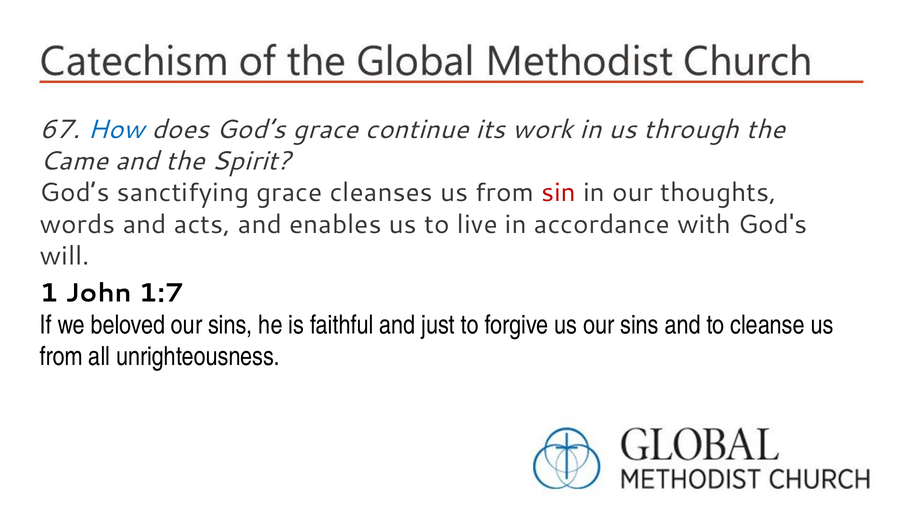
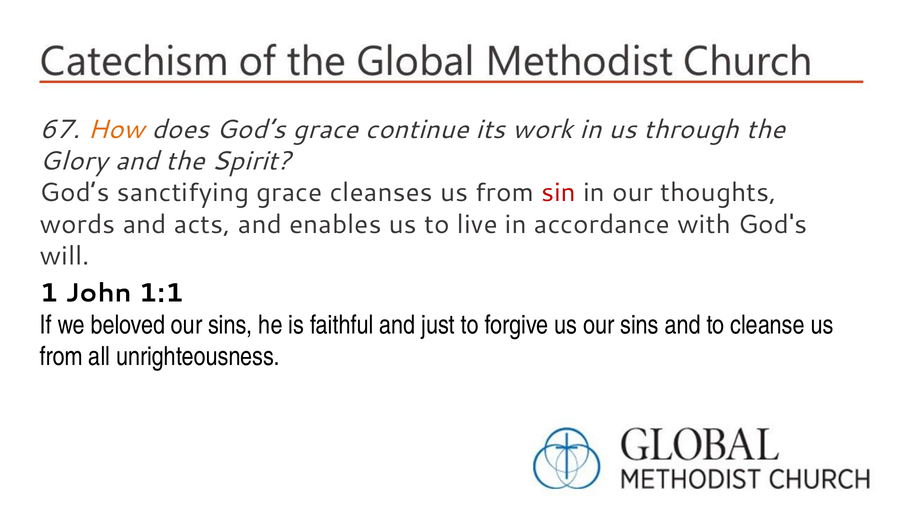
How colour: blue -> orange
Came: Came -> Glory
1:7: 1:7 -> 1:1
